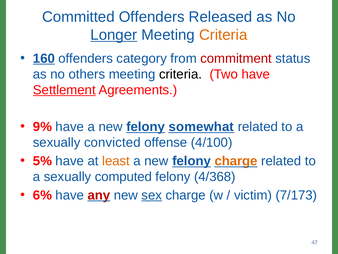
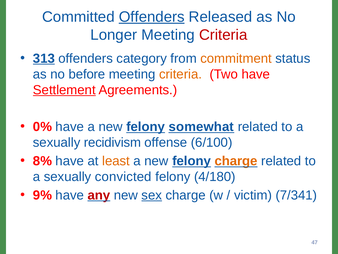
Offenders at (152, 17) underline: none -> present
Longer underline: present -> none
Criteria at (223, 35) colour: orange -> red
160: 160 -> 313
commitment colour: red -> orange
others: others -> before
criteria at (181, 74) colour: black -> orange
9%: 9% -> 0%
convicted: convicted -> recidivism
4/100: 4/100 -> 6/100
5%: 5% -> 8%
computed: computed -> convicted
4/368: 4/368 -> 4/180
6%: 6% -> 9%
7/173: 7/173 -> 7/341
